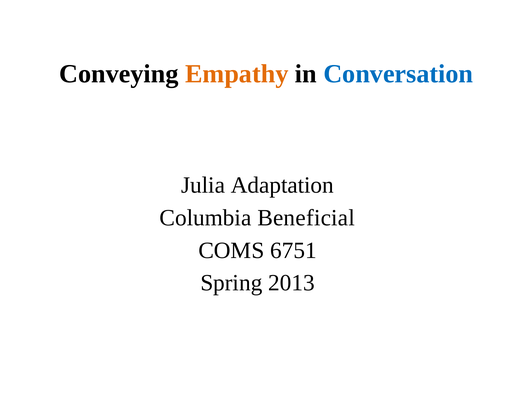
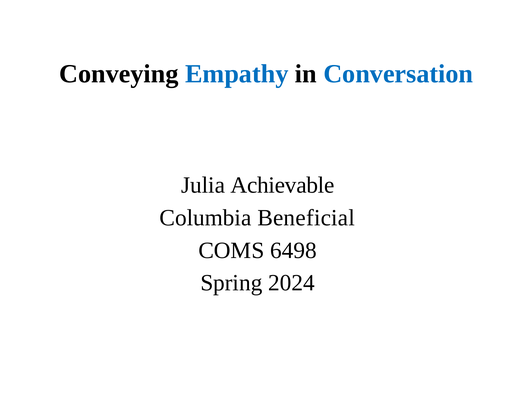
Empathy colour: orange -> blue
Adaptation: Adaptation -> Achievable
6751: 6751 -> 6498
2013: 2013 -> 2024
